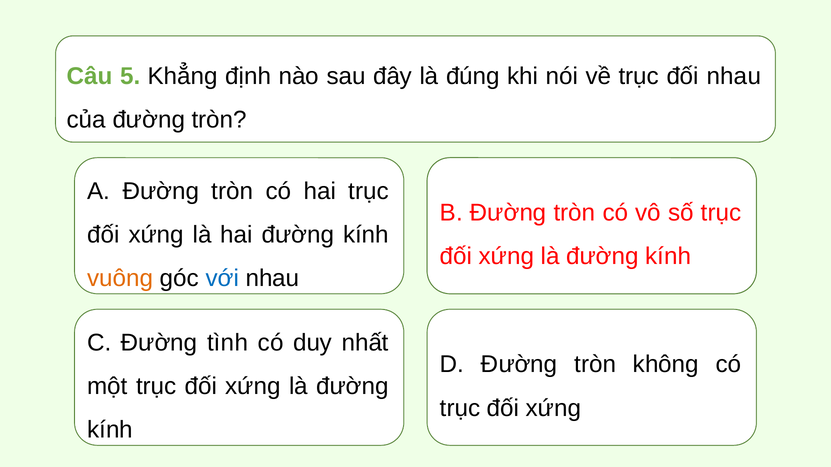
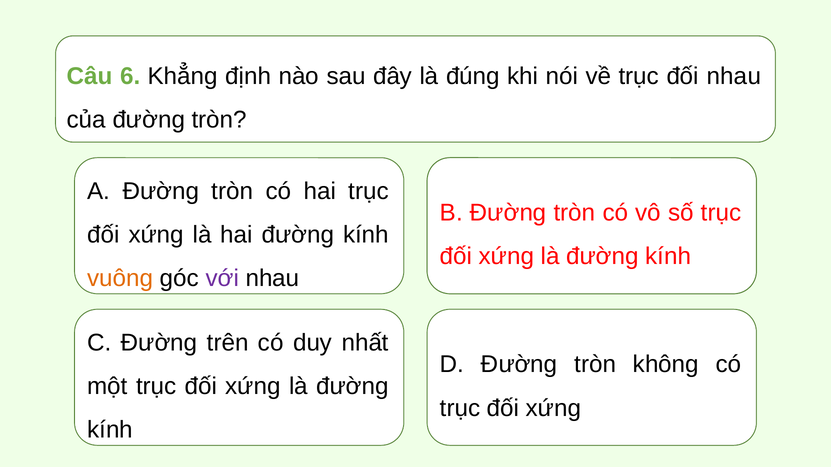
5: 5 -> 6
với colour: blue -> purple
tình: tình -> trên
